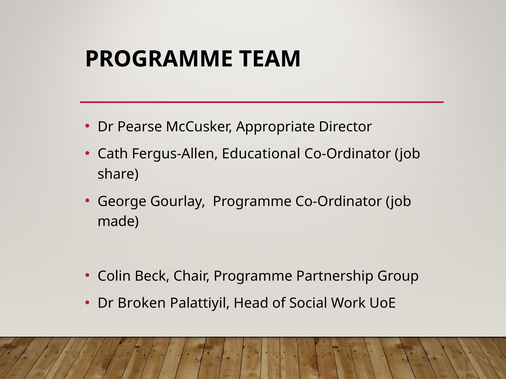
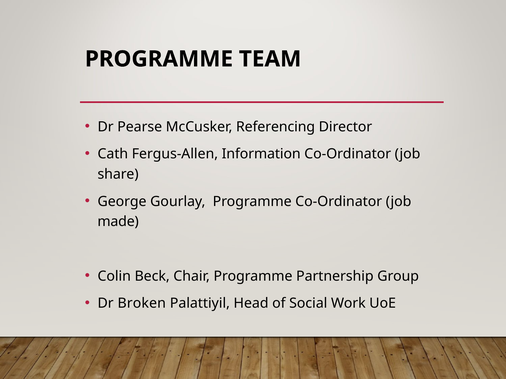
Appropriate: Appropriate -> Referencing
Educational: Educational -> Information
